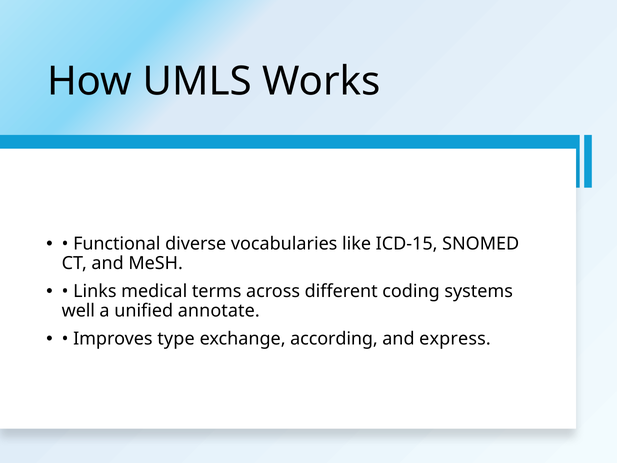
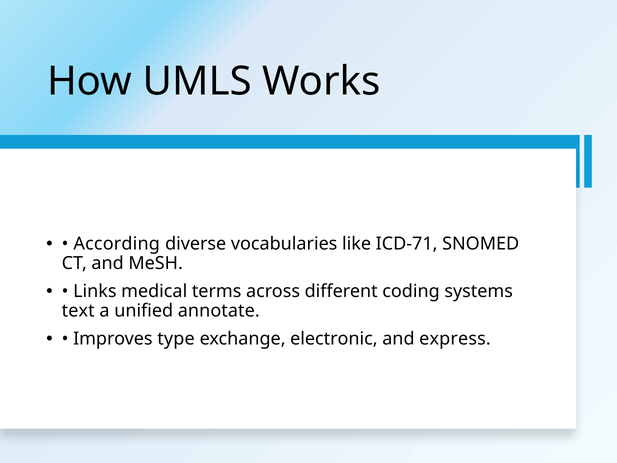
Functional: Functional -> According
ICD-15: ICD-15 -> ICD-71
well: well -> text
according: according -> electronic
